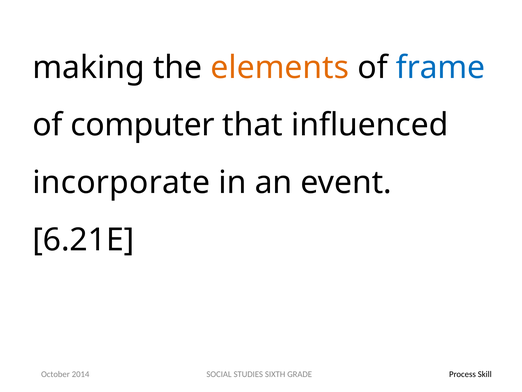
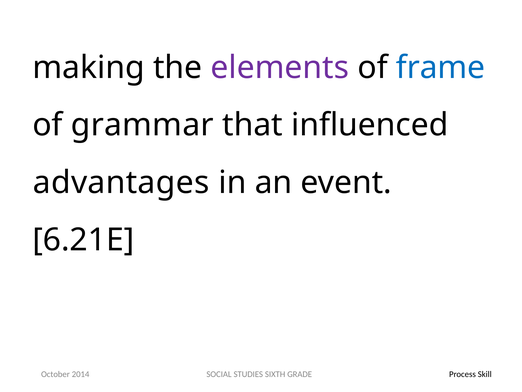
elements colour: orange -> purple
computer: computer -> grammar
incorporate: incorporate -> advantages
